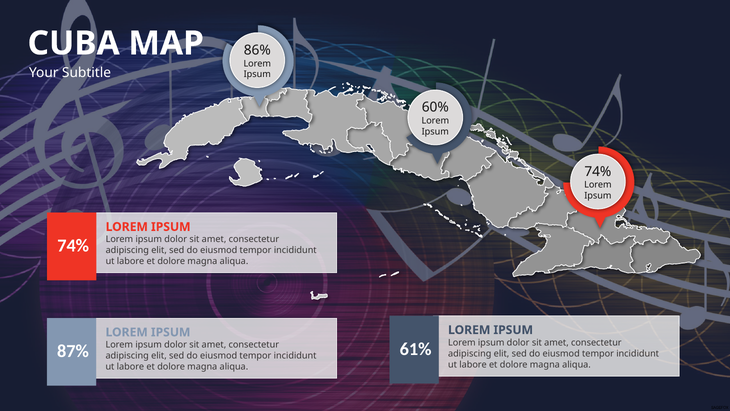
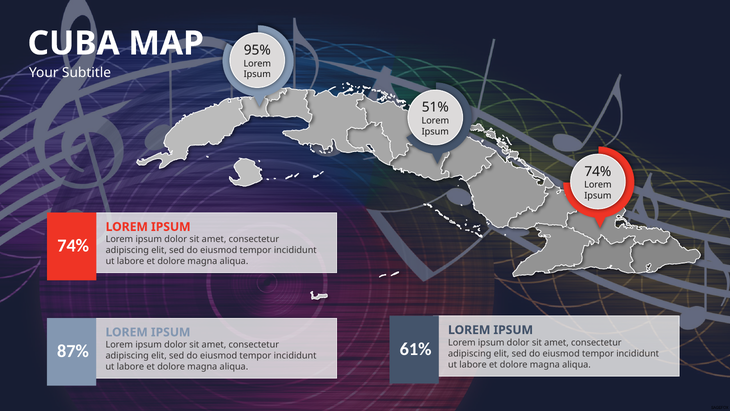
86%: 86% -> 95%
60%: 60% -> 51%
